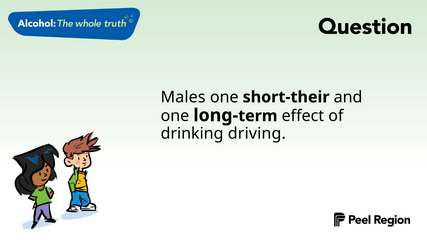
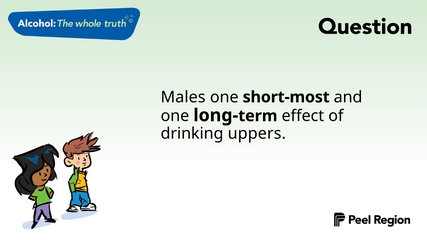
short-their: short-their -> short-most
driving: driving -> uppers
